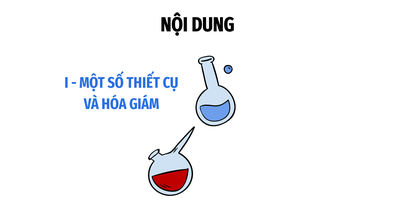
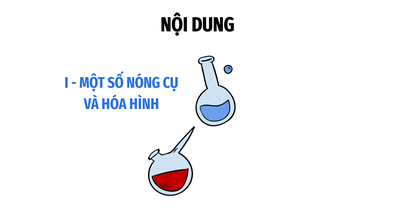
THIẾT: THIẾT -> NÓNG
GIÁM: GIÁM -> HÌNH
